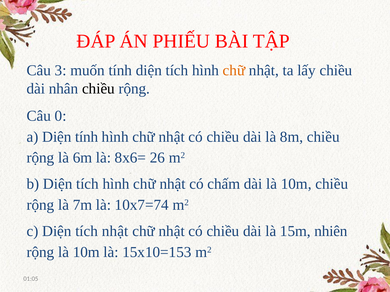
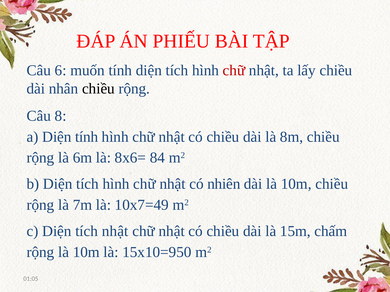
3: 3 -> 6
chữ at (234, 71) colour: orange -> red
0: 0 -> 8
26: 26 -> 84
chấm: chấm -> nhiên
10x7=74: 10x7=74 -> 10x7=49
nhiên: nhiên -> chấm
15x10=153: 15x10=153 -> 15x10=950
